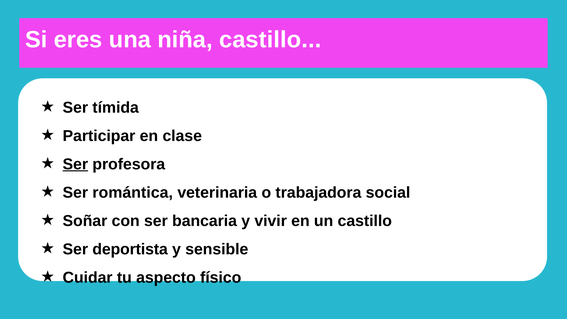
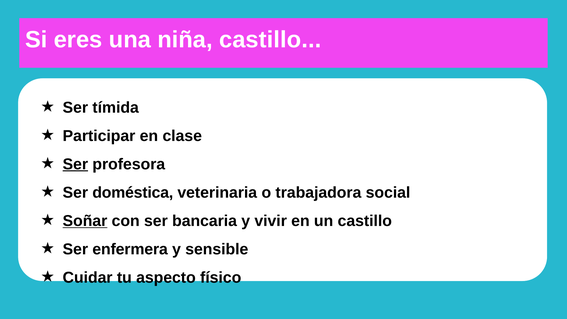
romántica: romántica -> doméstica
Soñar underline: none -> present
deportista: deportista -> enfermera
